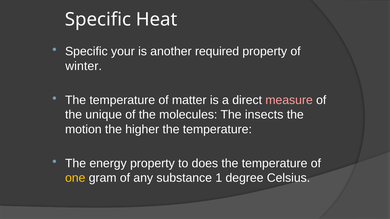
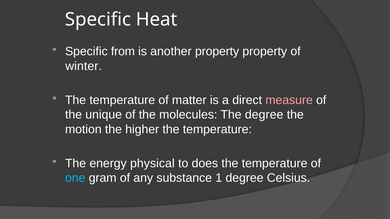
your: your -> from
another required: required -> property
The insects: insects -> degree
energy property: property -> physical
one colour: yellow -> light blue
